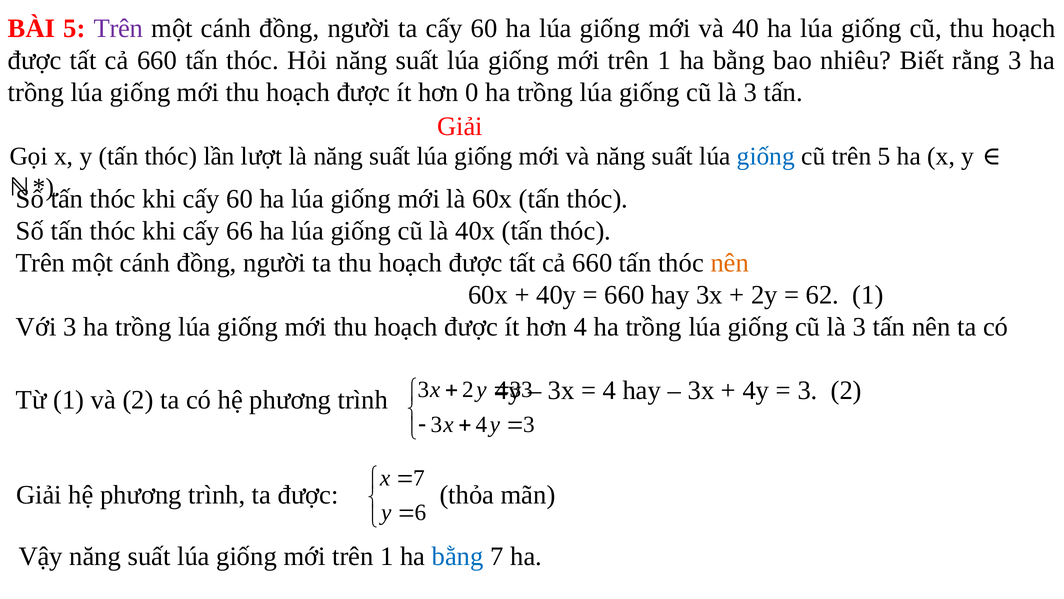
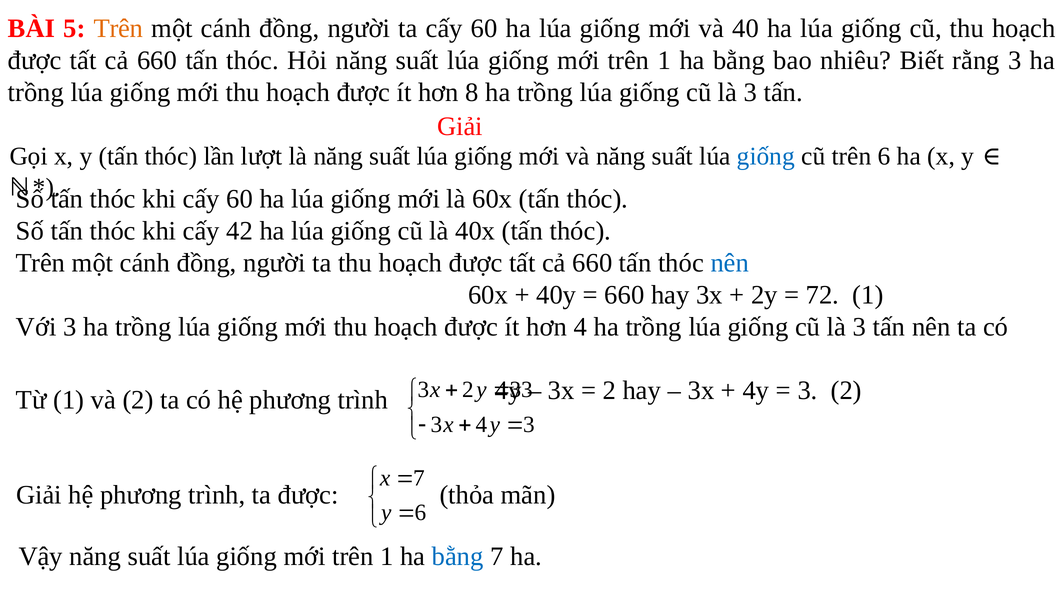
Trên at (119, 28) colour: purple -> orange
0: 0 -> 8
trên 5: 5 -> 6
66: 66 -> 42
nên at (730, 263) colour: orange -> blue
62: 62 -> 72
4 at (609, 390): 4 -> 2
